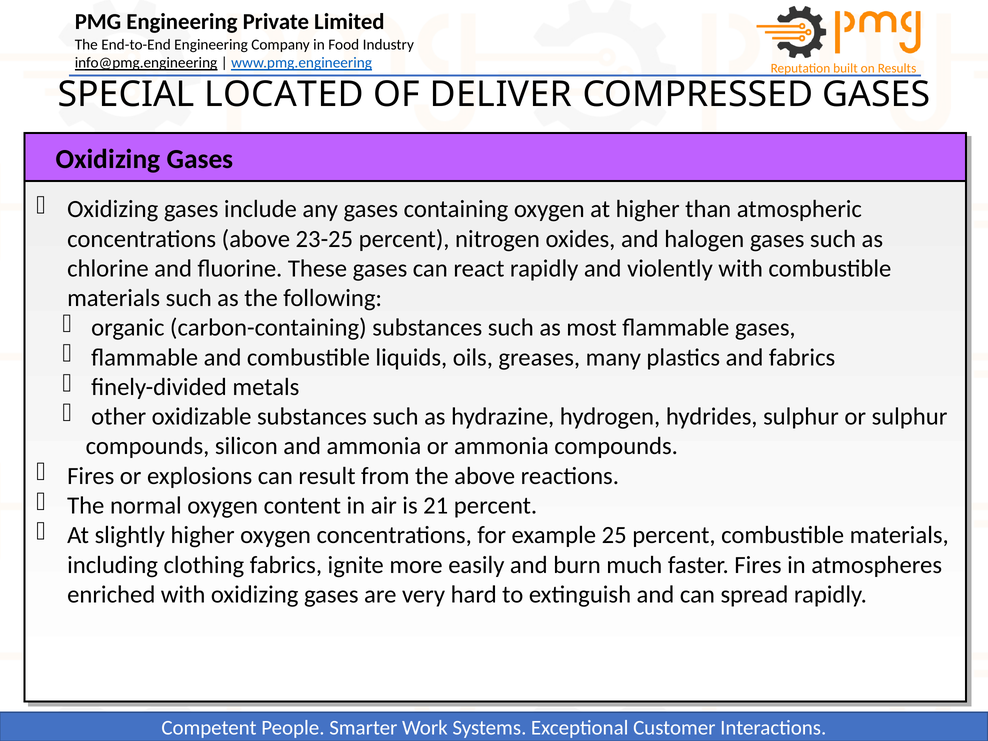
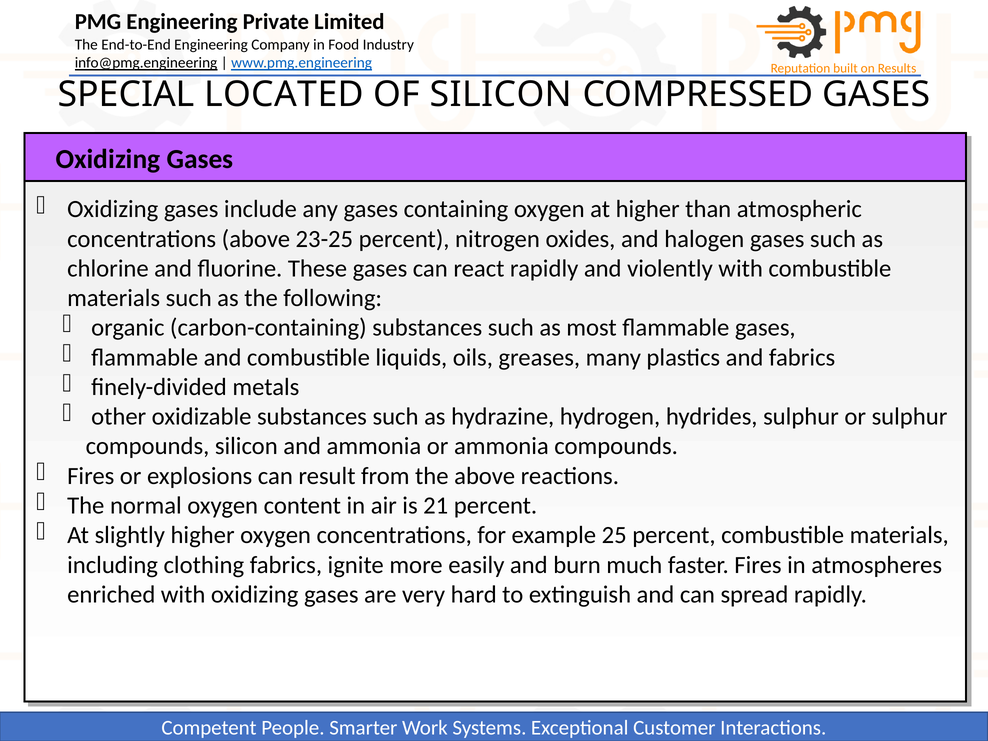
OF DELIVER: DELIVER -> SILICON
